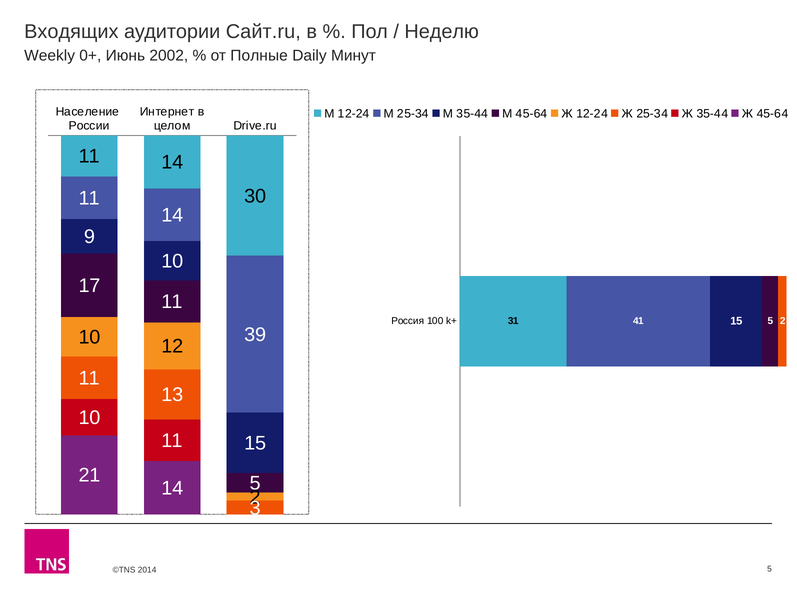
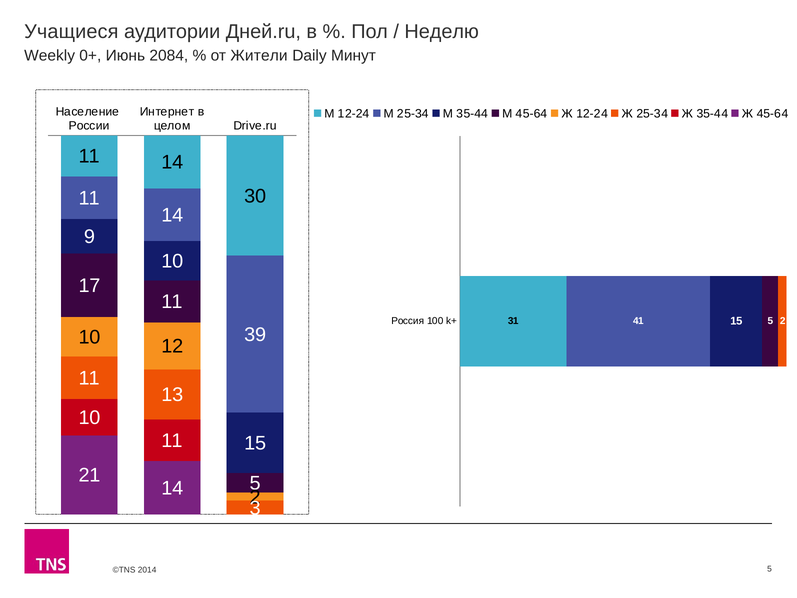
Входящих: Входящих -> Учащиеся
Сайт.ru: Сайт.ru -> Дней.ru
2002: 2002 -> 2084
Полные: Полные -> Жители
